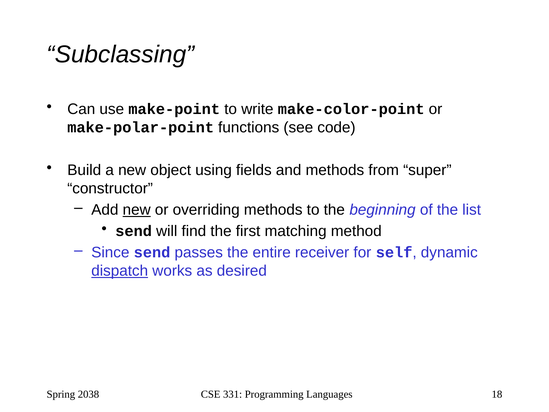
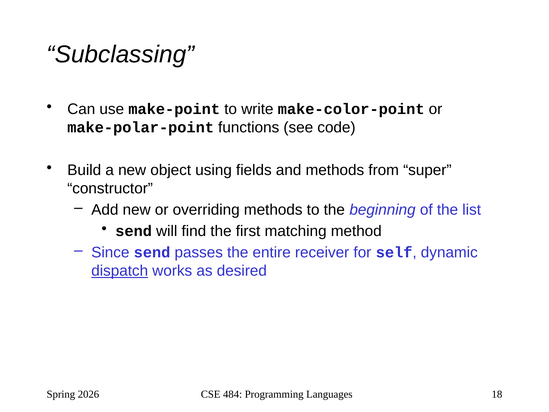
new at (137, 210) underline: present -> none
2038: 2038 -> 2026
331: 331 -> 484
